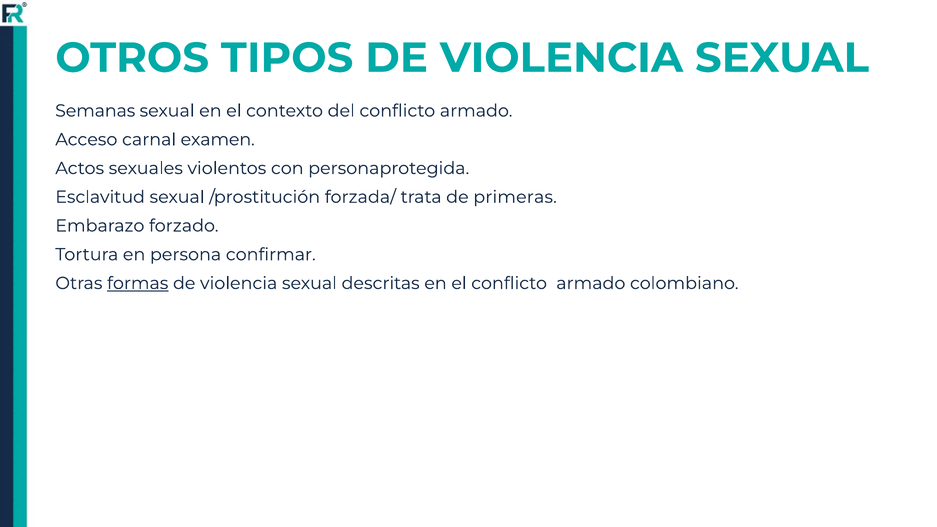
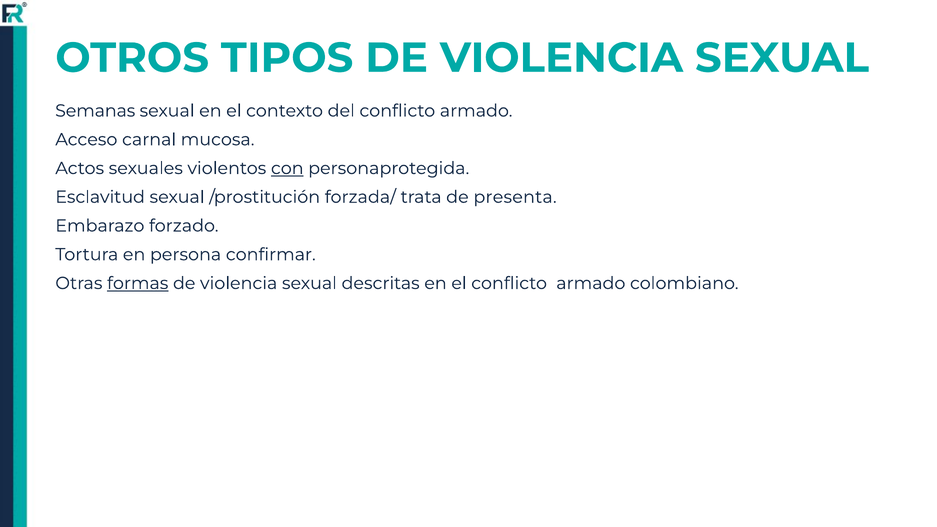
examen: examen -> mucosa
con underline: none -> present
primeras: primeras -> presenta
